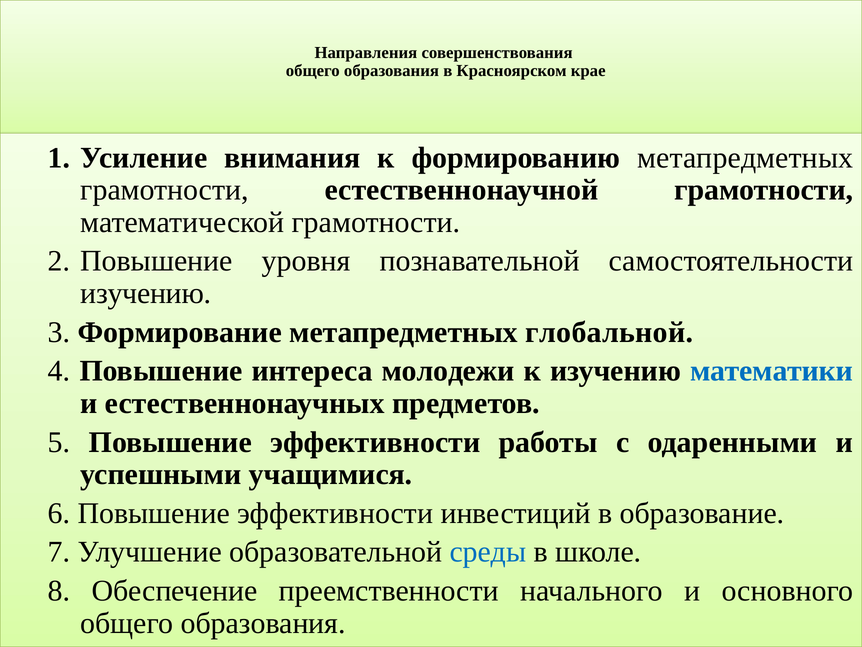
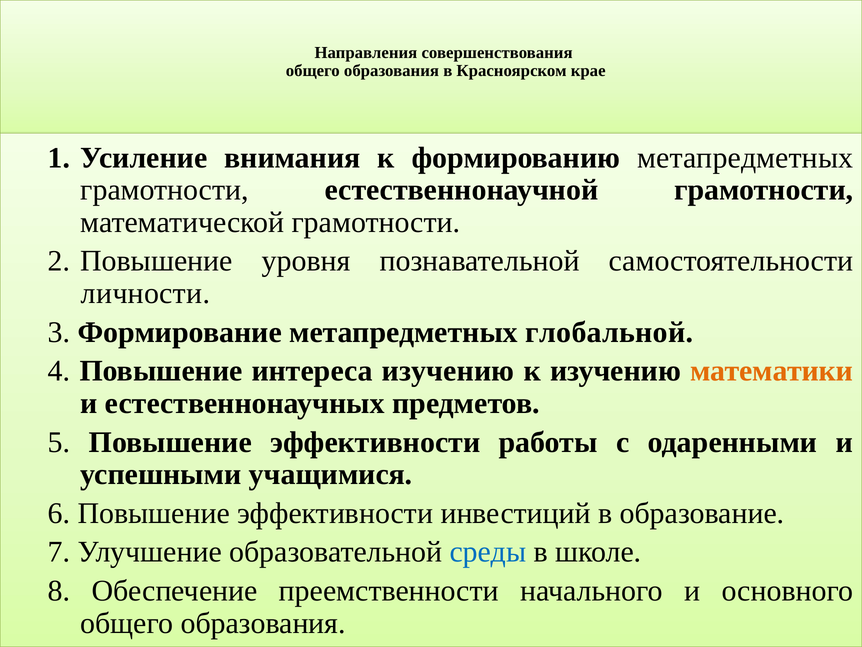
изучению at (146, 293): изучению -> личности
интереса молодежи: молодежи -> изучению
математики colour: blue -> orange
